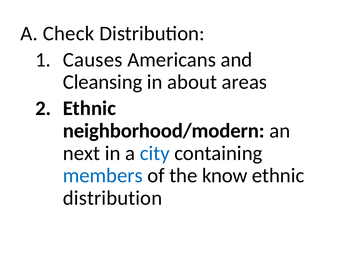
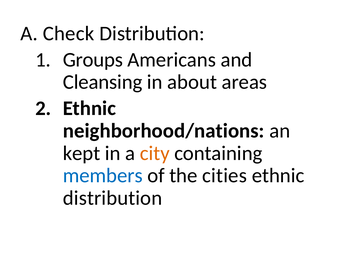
Causes: Causes -> Groups
neighborhood/modern: neighborhood/modern -> neighborhood/nations
next: next -> kept
city colour: blue -> orange
know: know -> cities
